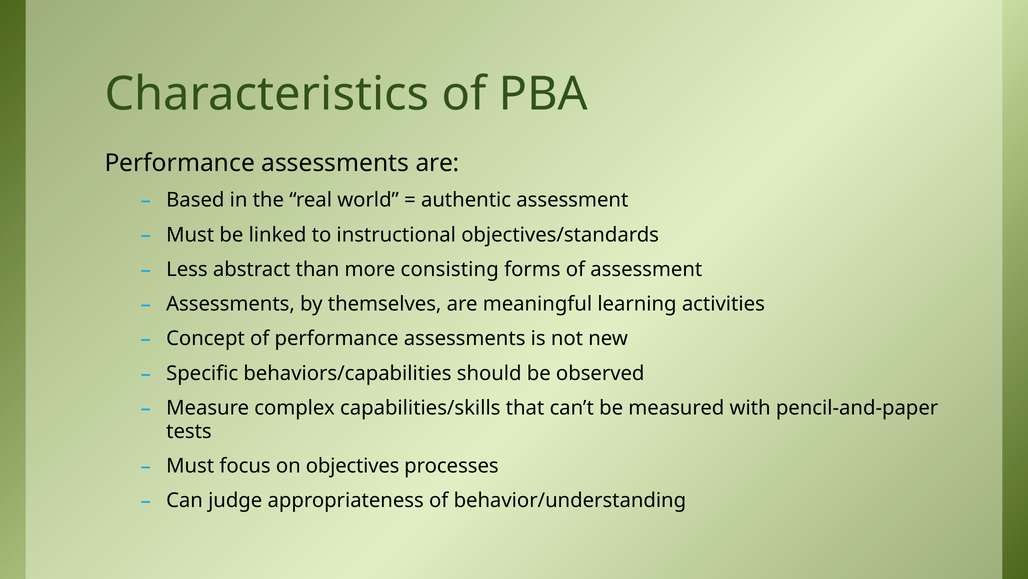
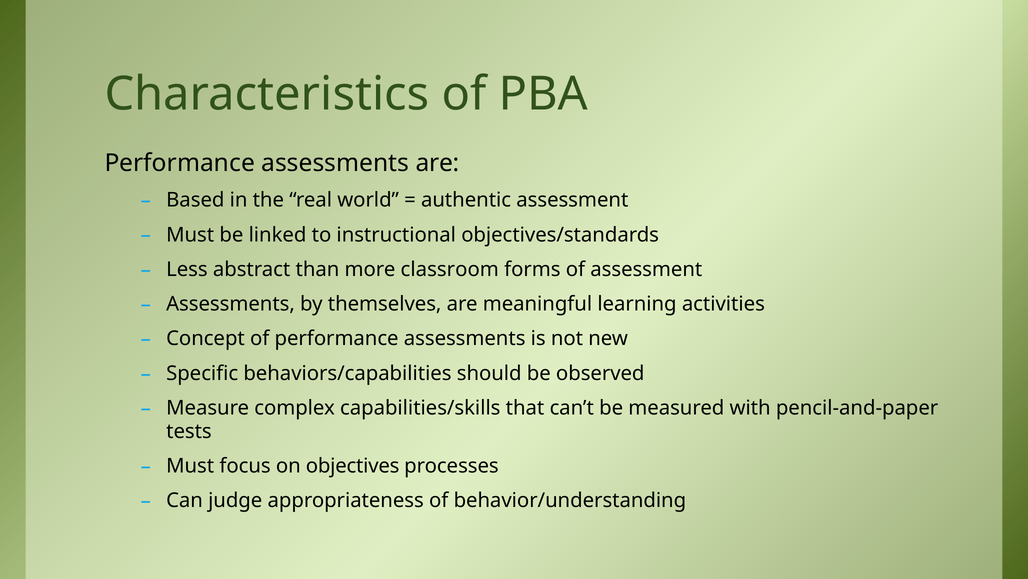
consisting: consisting -> classroom
